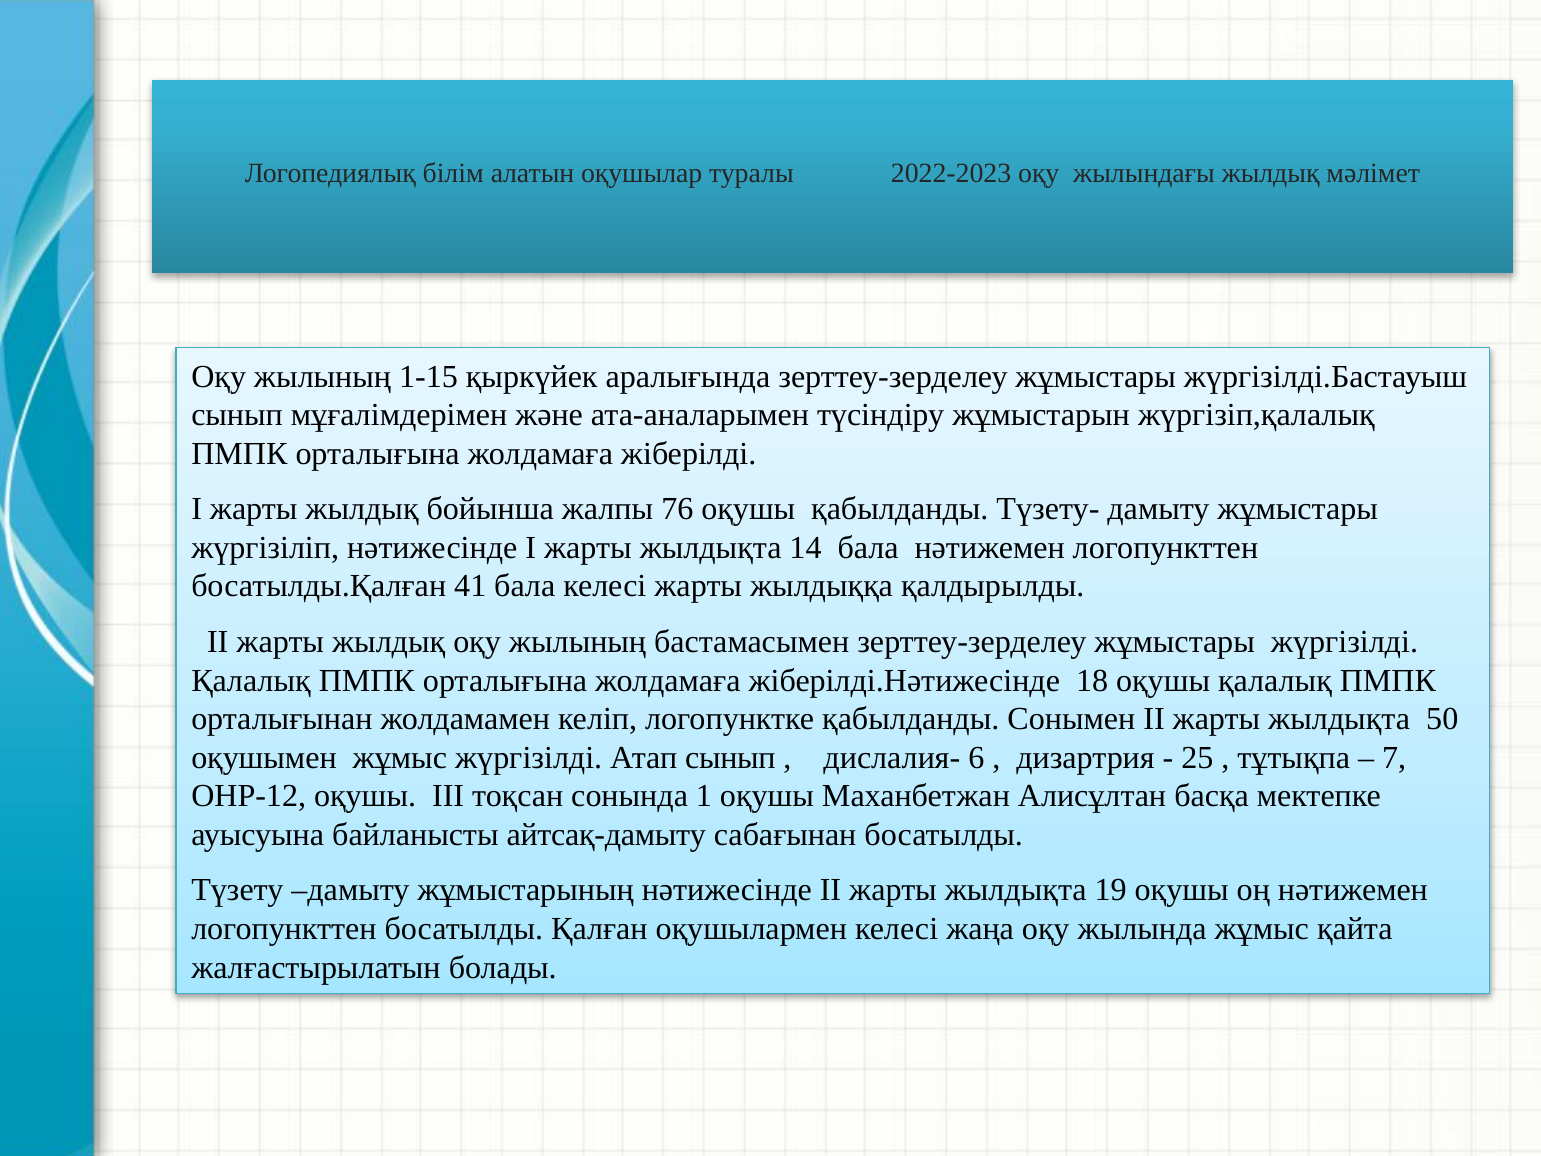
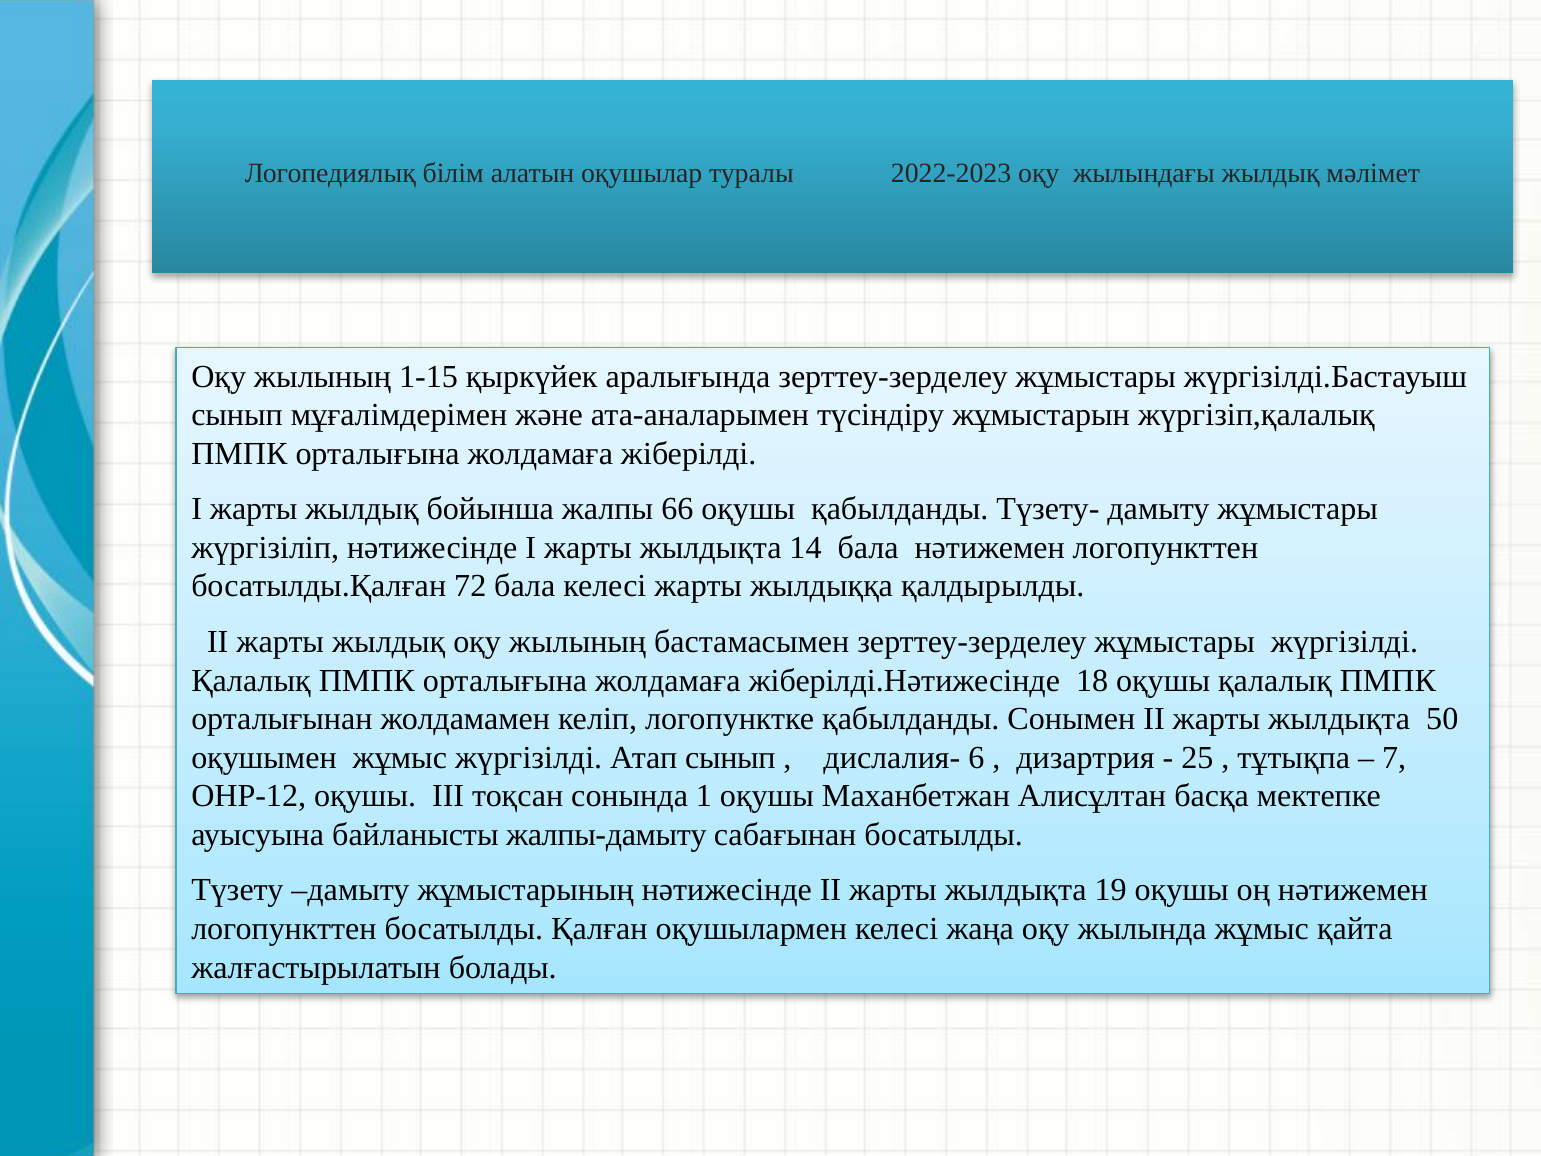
76: 76 -> 66
41: 41 -> 72
айтсақ-дамыту: айтсақ-дамыту -> жалпы-дамыту
